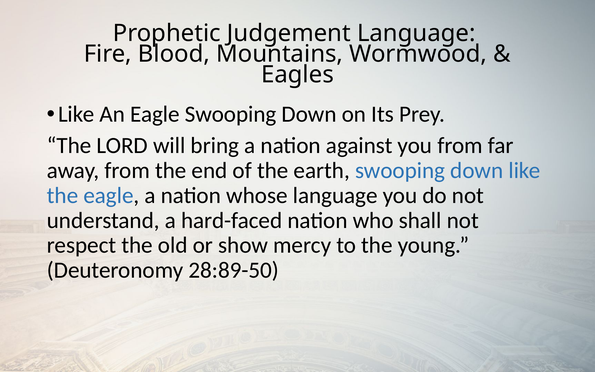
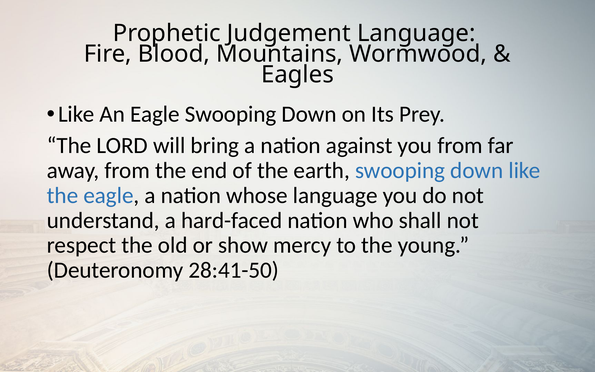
28:89-50: 28:89-50 -> 28:41-50
